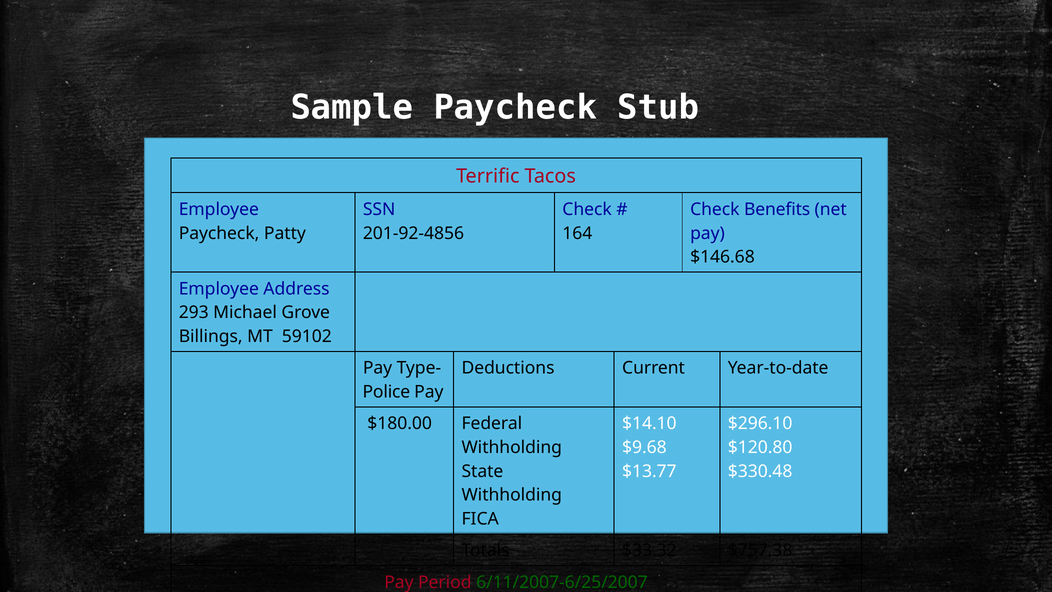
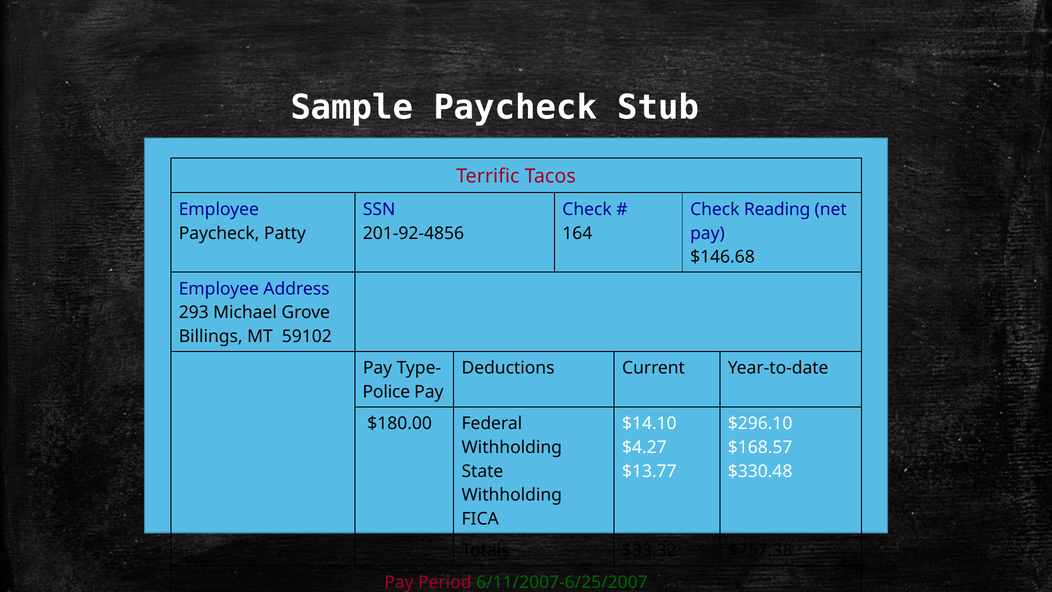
Benefits: Benefits -> Reading
$9.68: $9.68 -> $4.27
$120.80: $120.80 -> $168.57
